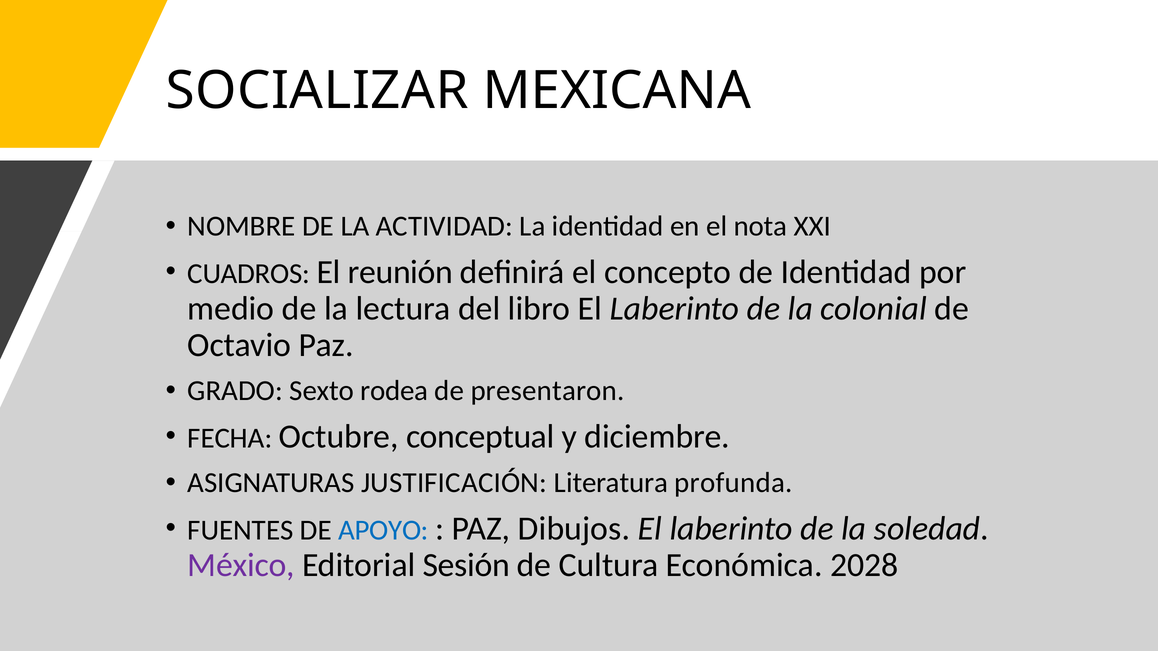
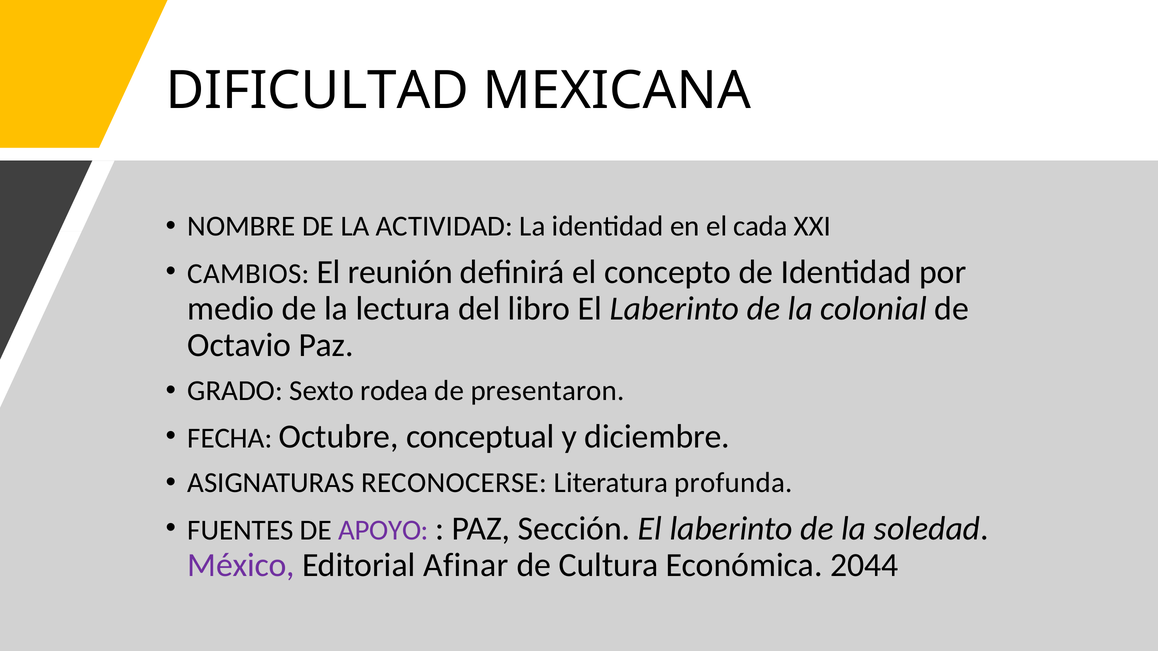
SOCIALIZAR: SOCIALIZAR -> DIFICULTAD
nota: nota -> cada
CUADROS: CUADROS -> CAMBIOS
JUSTIFICACIÓN: JUSTIFICACIÓN -> RECONOCERSE
APOYO colour: blue -> purple
Dibujos: Dibujos -> Sección
Sesión: Sesión -> Afinar
2028: 2028 -> 2044
